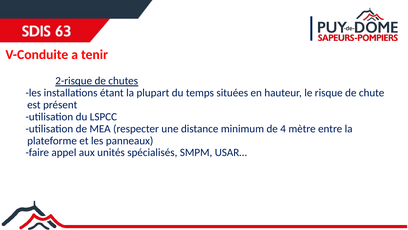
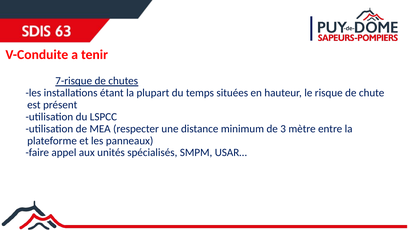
2-risque: 2-risque -> 7-risque
4: 4 -> 3
